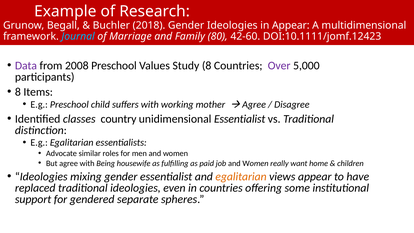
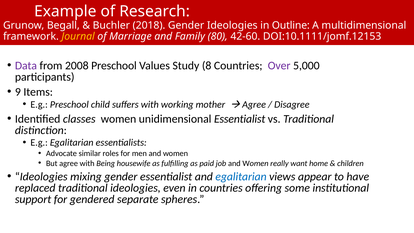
in Appear: Appear -> Outline
Journal colour: light blue -> yellow
DOI:10.1111/jomf.12423: DOI:10.1111/jomf.12423 -> DOI:10.1111/jomf.12153
8 at (18, 92): 8 -> 9
classes country: country -> women
egalitarian at (241, 177) colour: orange -> blue
